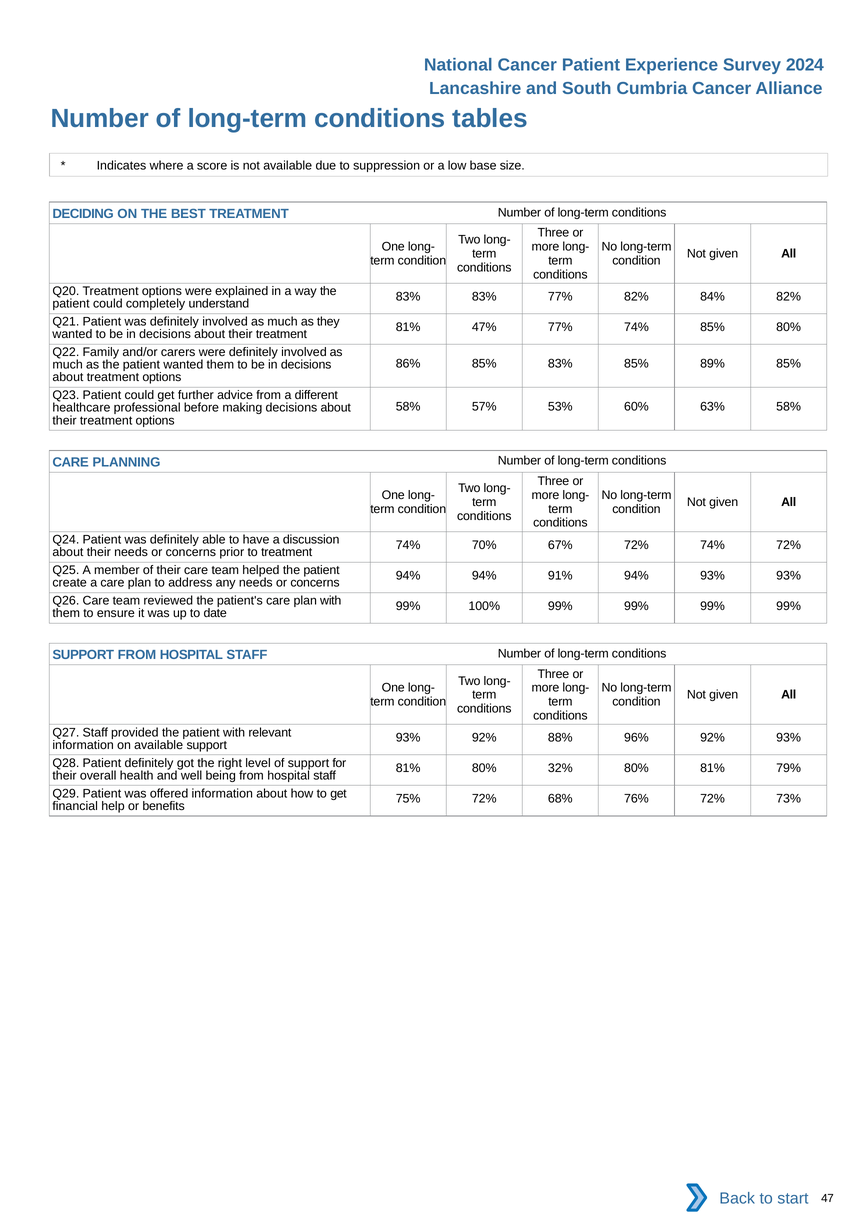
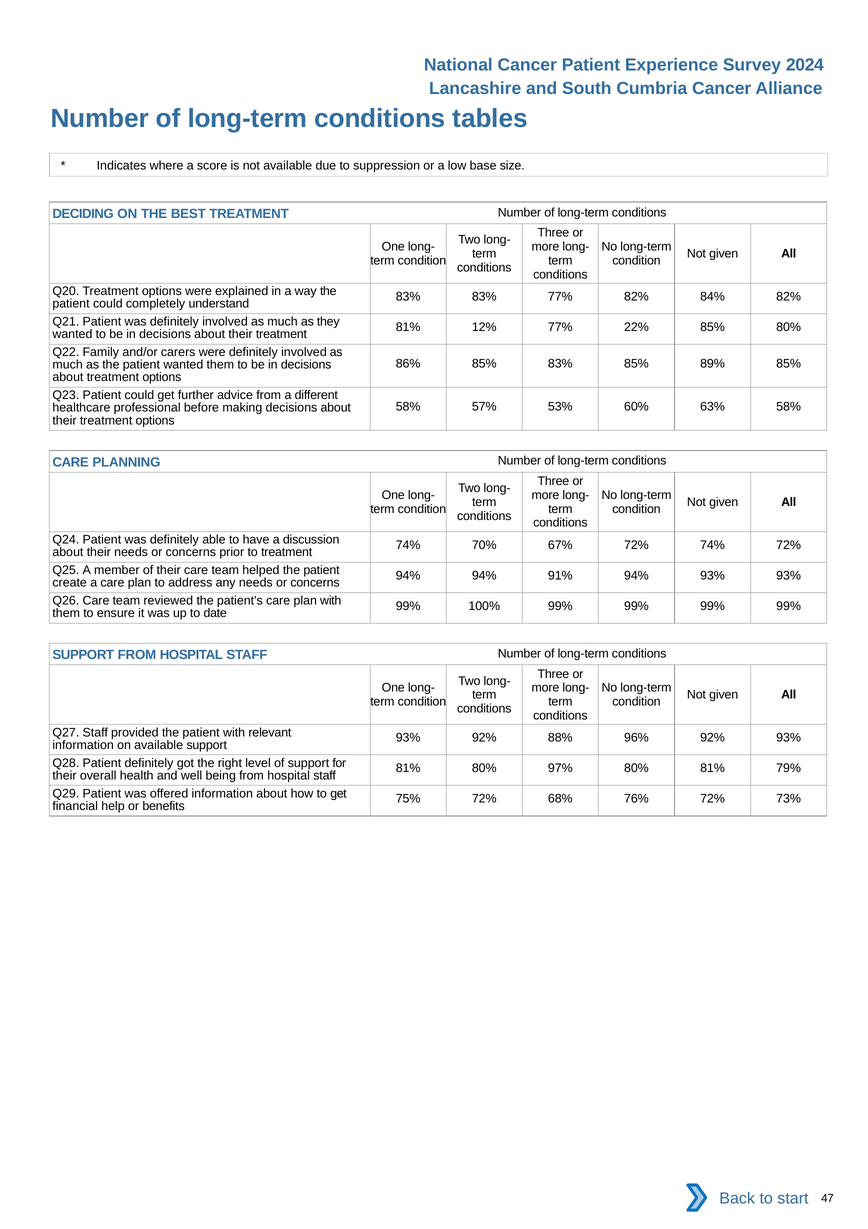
47%: 47% -> 12%
77% 74%: 74% -> 22%
32%: 32% -> 97%
